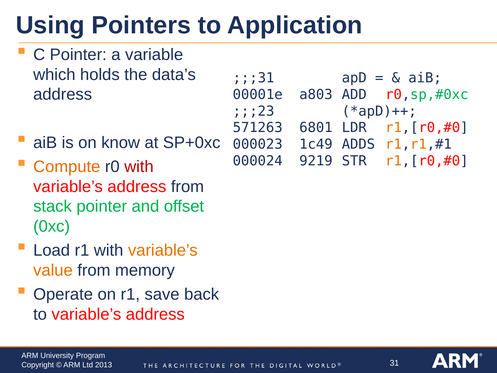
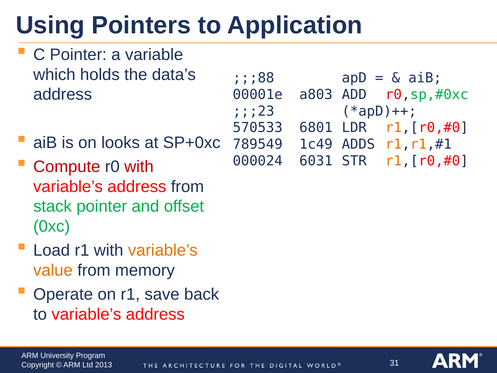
;;;31: ;;;31 -> ;;;88
571263: 571263 -> 570533
know: know -> looks
000023: 000023 -> 789549
9219: 9219 -> 6031
Compute colour: orange -> red
